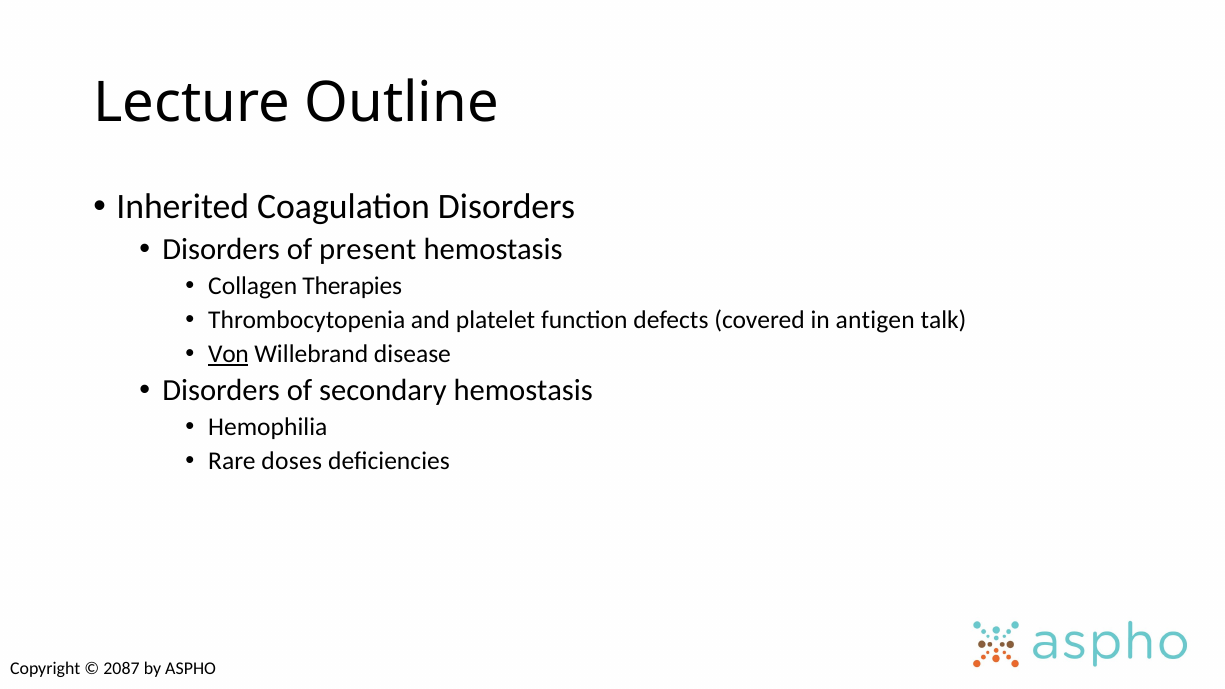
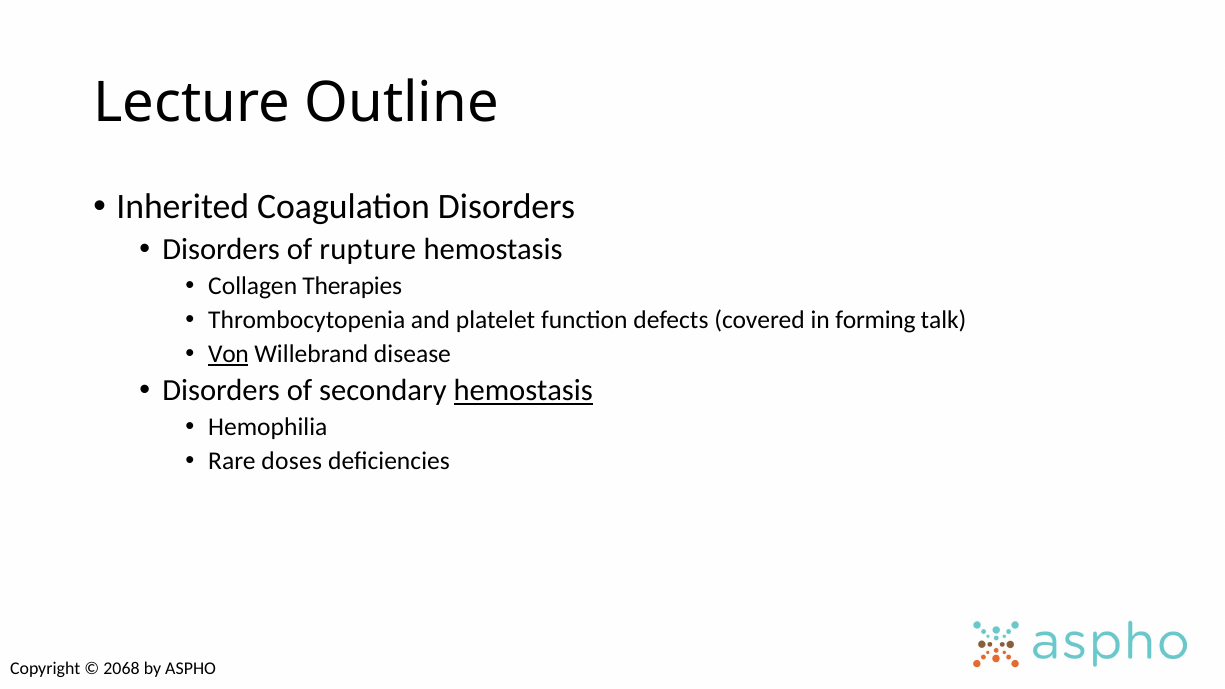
present: present -> rupture
antigen: antigen -> forming
hemostasis at (523, 391) underline: none -> present
2087: 2087 -> 2068
